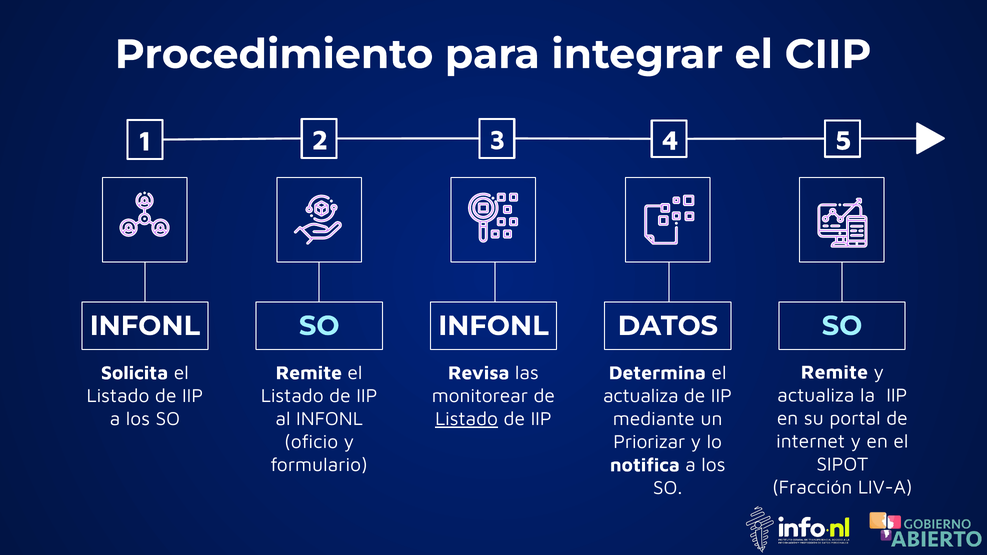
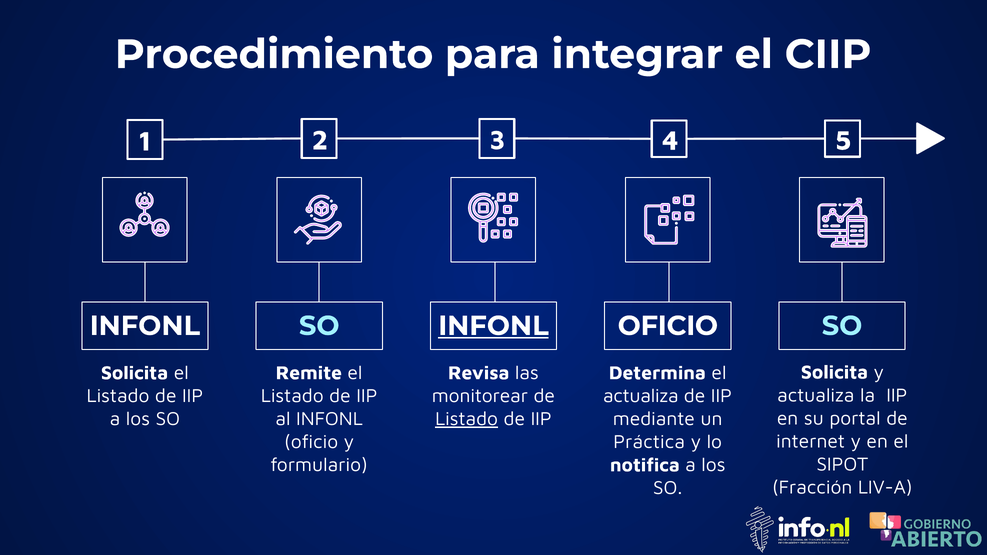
INFONL at (493, 326) underline: none -> present
DATOS at (668, 326): DATOS -> OFICIO
Remite at (834, 372): Remite -> Solicita
Priorizar: Priorizar -> Práctica
